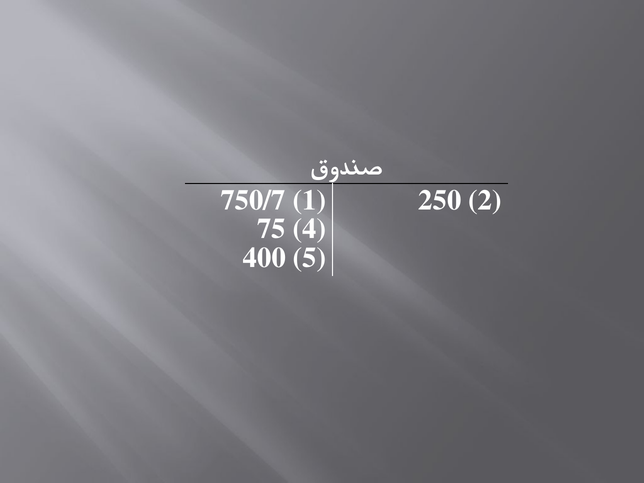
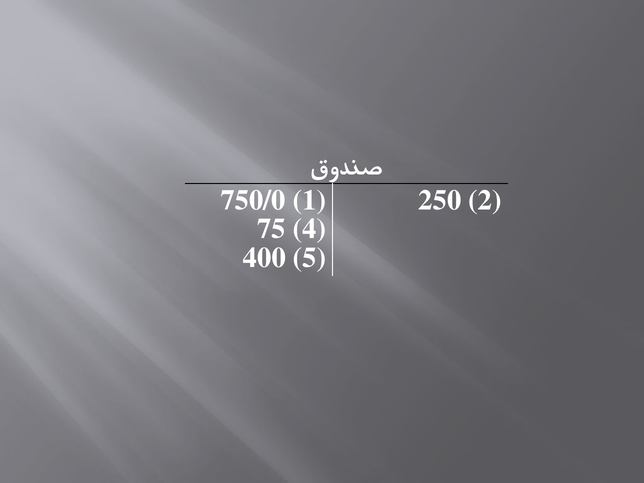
750/7: 750/7 -> 750/0
